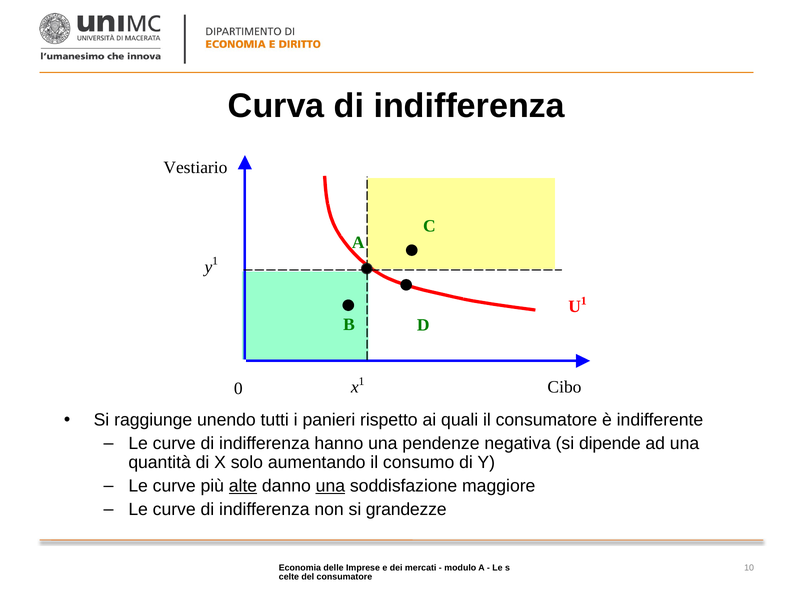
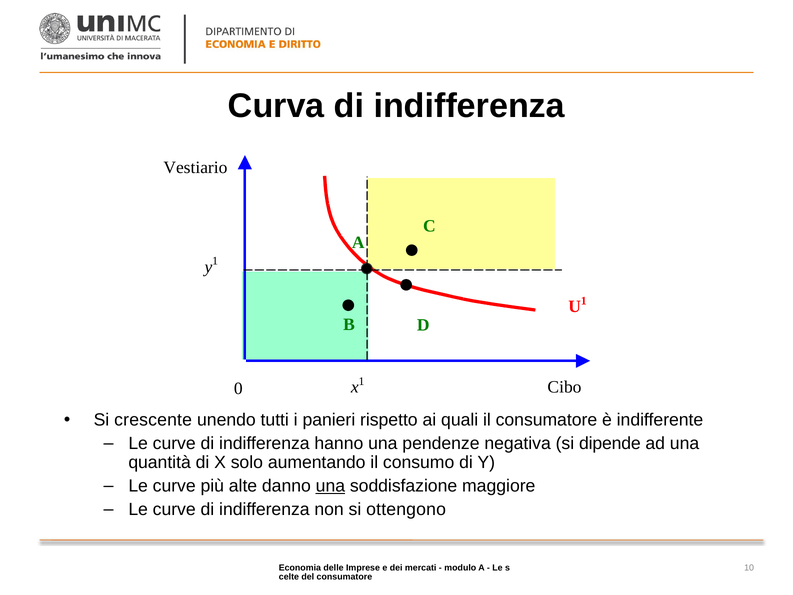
raggiunge: raggiunge -> crescente
alte underline: present -> none
grandezze: grandezze -> ottengono
